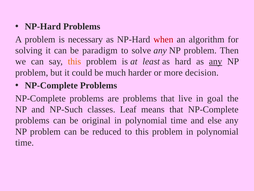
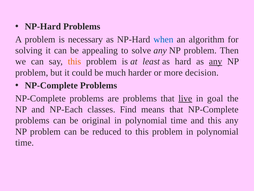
when colour: red -> blue
paradigm: paradigm -> appealing
live underline: none -> present
NP-Such: NP-Such -> NP-Each
Leaf: Leaf -> Find
and else: else -> this
